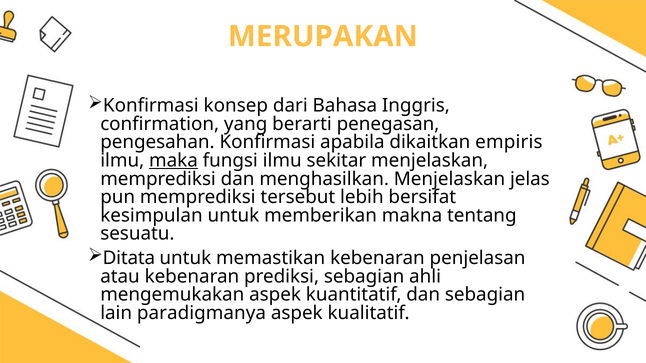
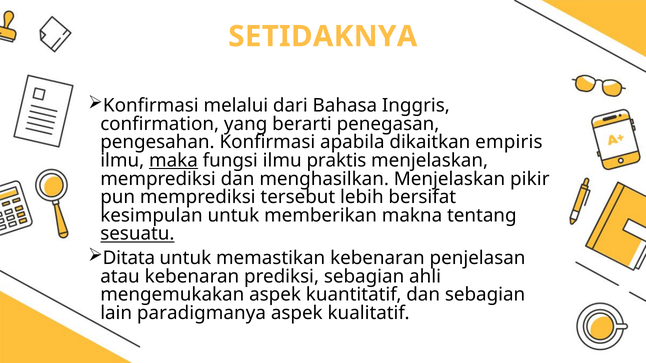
MERUPAKAN: MERUPAKAN -> SETIDAKNYA
konsep: konsep -> melalui
sekitar: sekitar -> praktis
jelas: jelas -> pikir
sesuatu underline: none -> present
